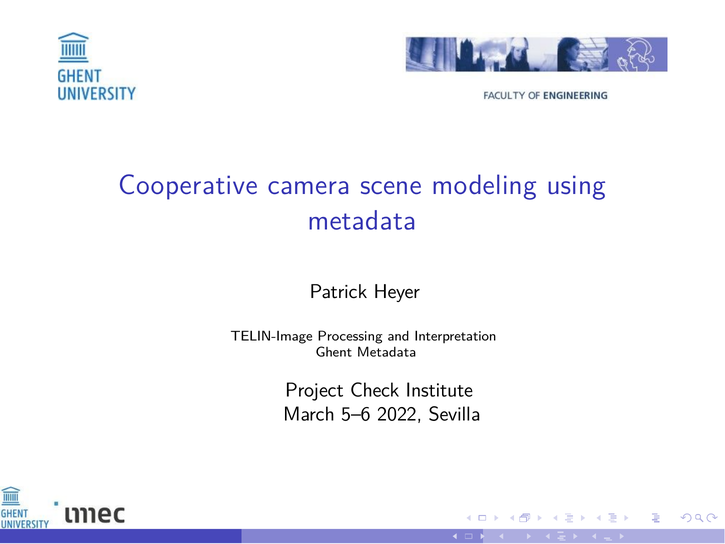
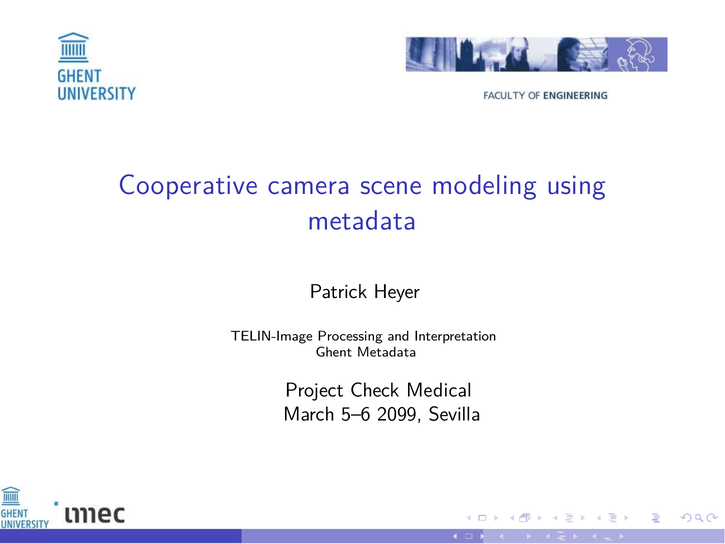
Institute: Institute -> Medical
2022: 2022 -> 2099
